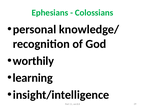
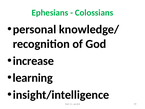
worthily: worthily -> increase
